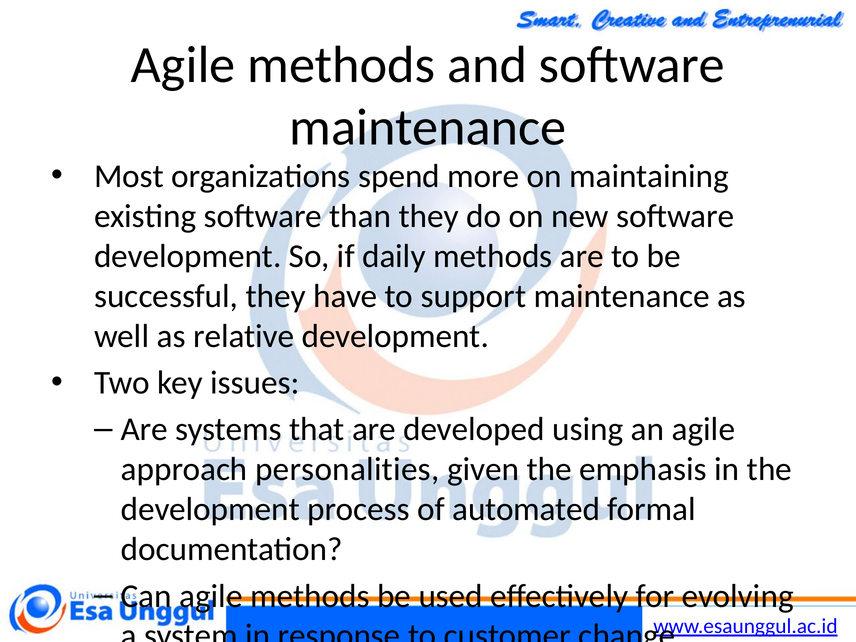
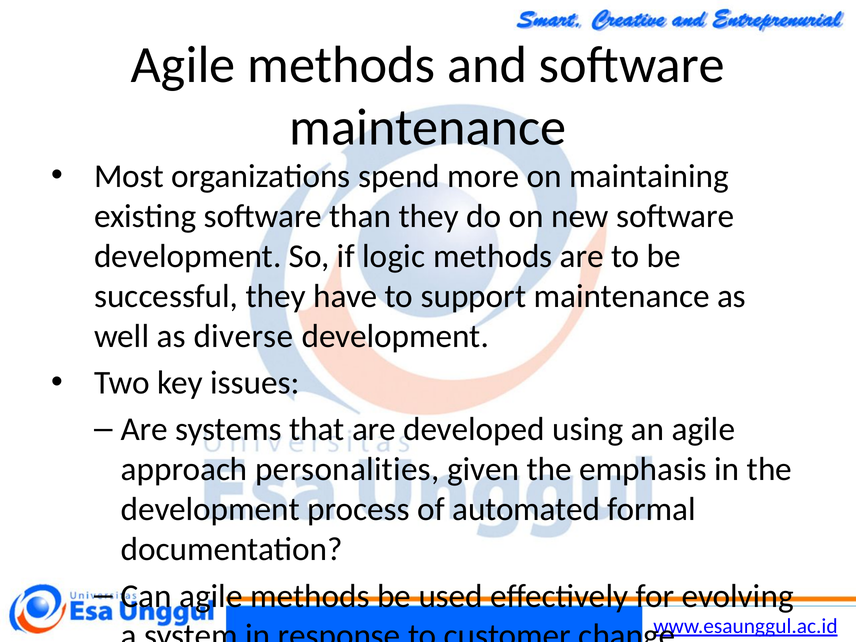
daily: daily -> logic
relative: relative -> diverse
